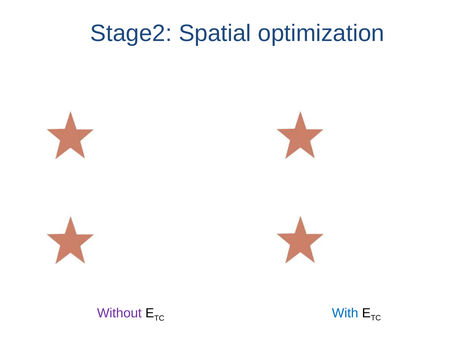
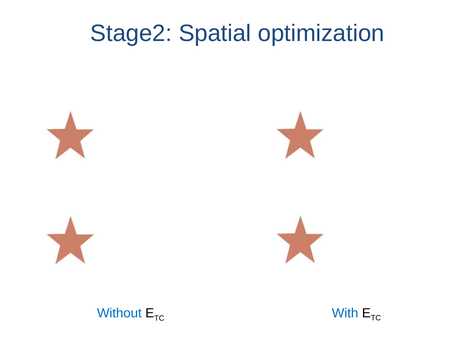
Without colour: purple -> blue
